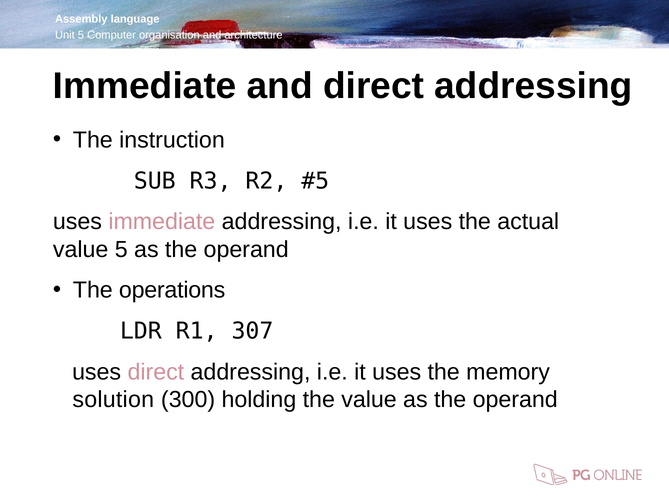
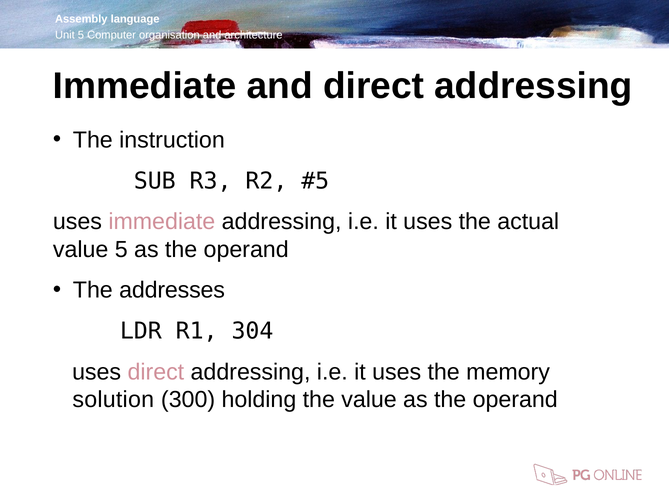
operations: operations -> addresses
307: 307 -> 304
